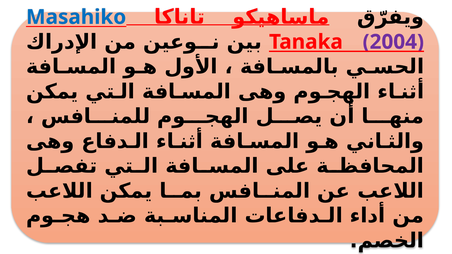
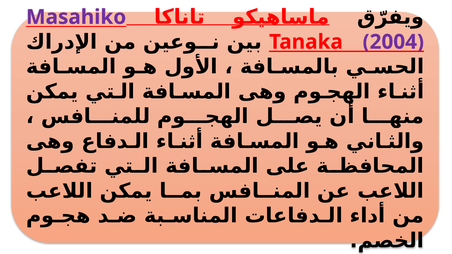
Masahiko colour: blue -> purple
